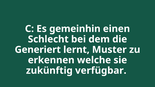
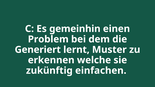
Schlecht: Schlecht -> Problem
verfügbar: verfügbar -> einfachen
